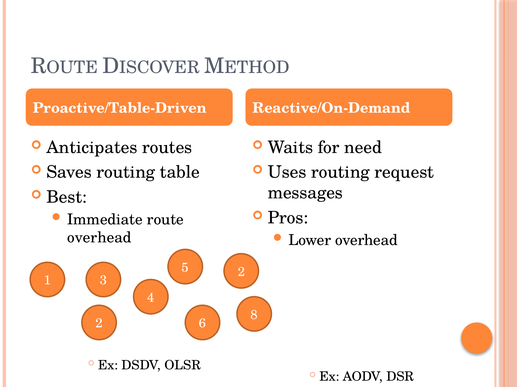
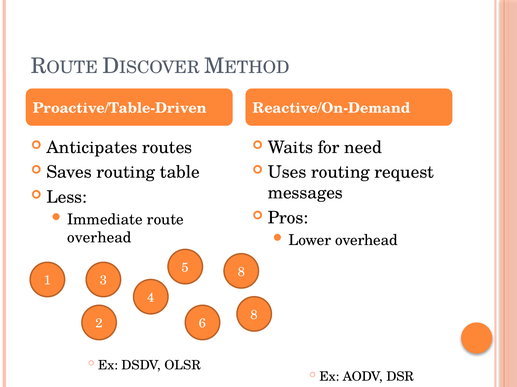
Best: Best -> Less
5 2: 2 -> 8
